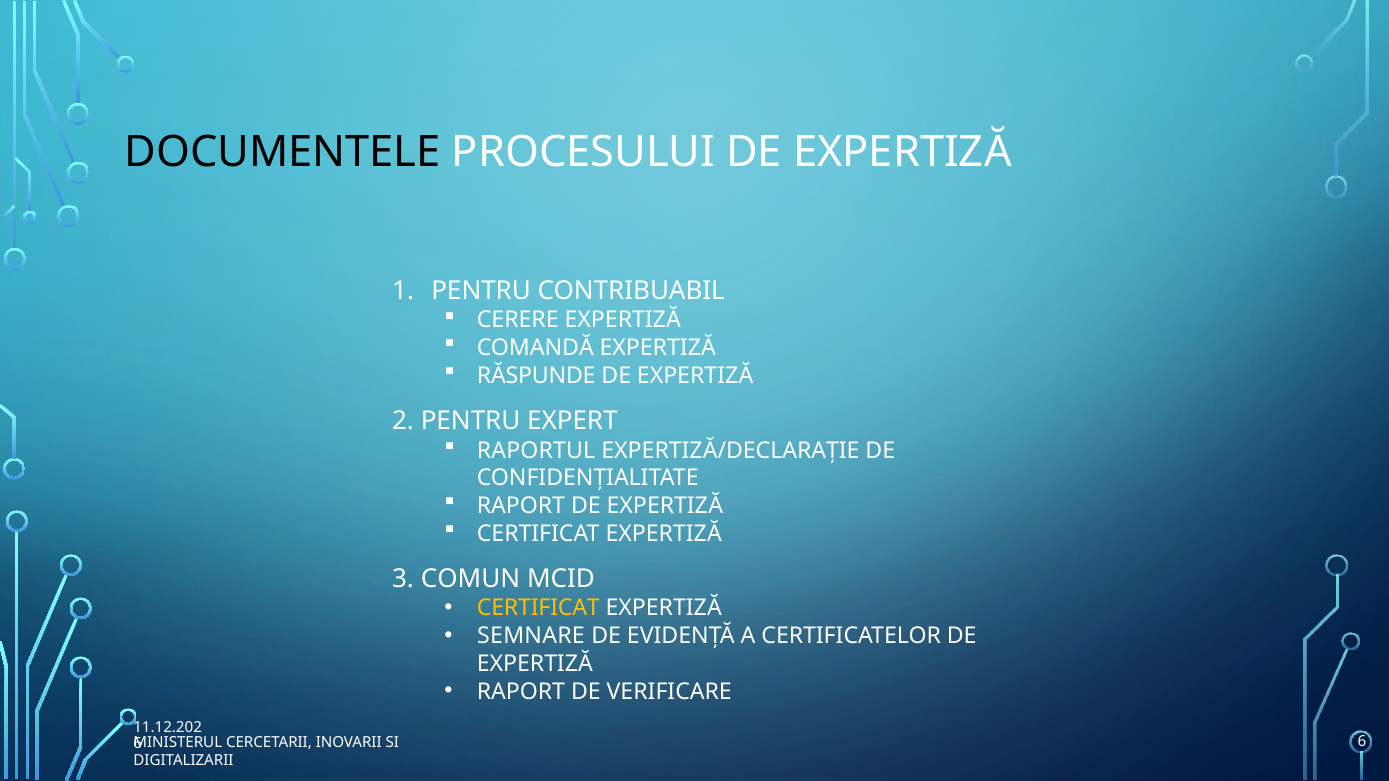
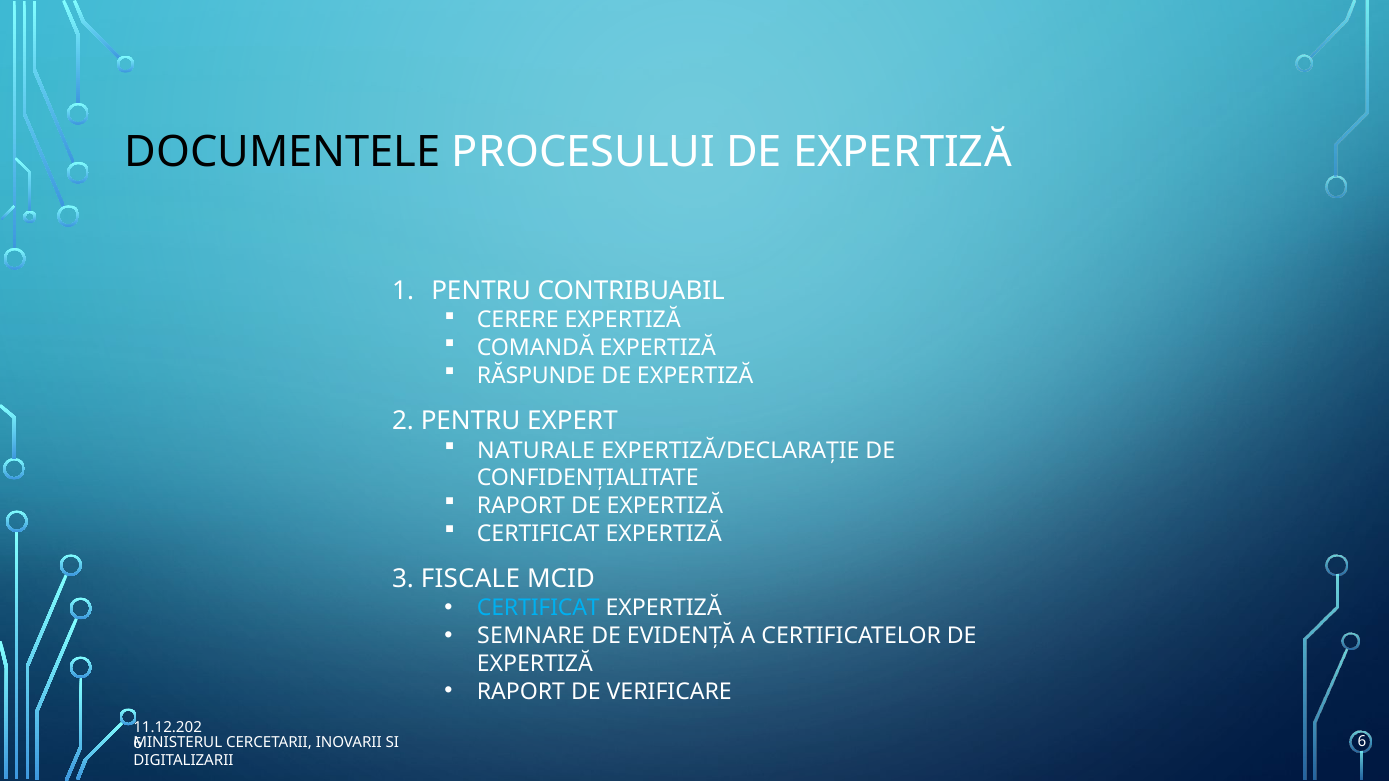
RAPORTUL: RAPORTUL -> NATURALE
COMUN: COMUN -> FISCALE
CERTIFICAT at (538, 609) colour: yellow -> light blue
